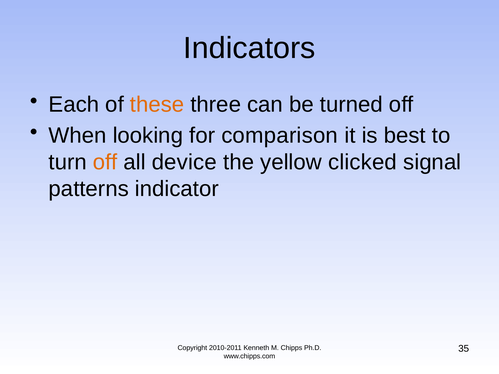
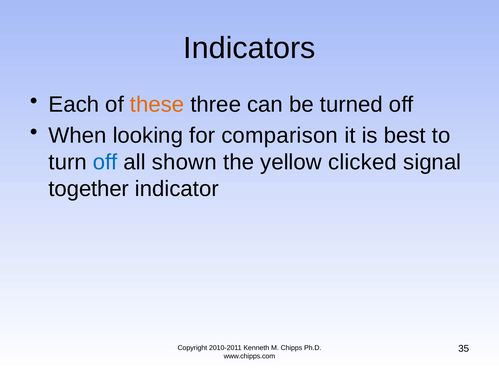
off at (105, 162) colour: orange -> blue
device: device -> shown
patterns: patterns -> together
